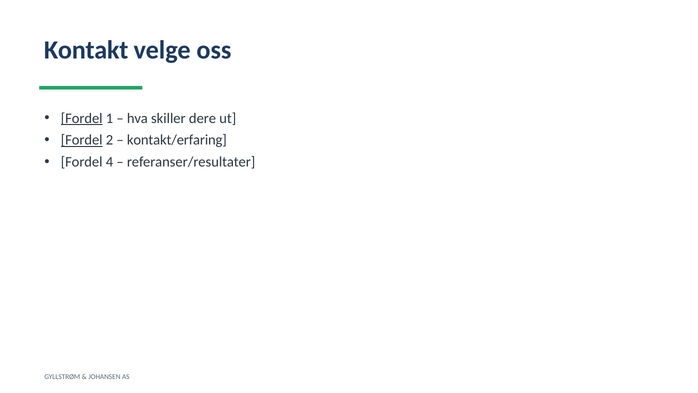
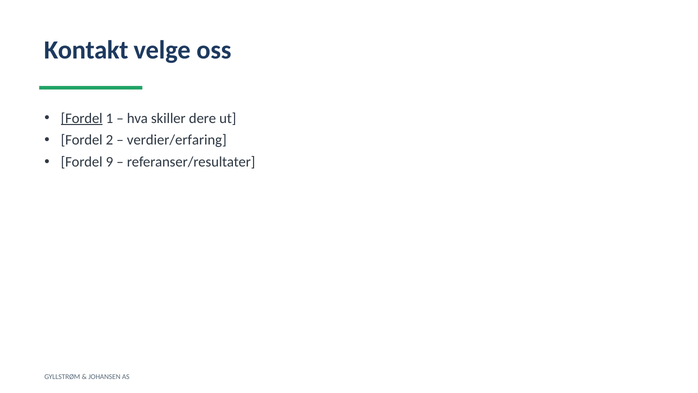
Fordel at (82, 140) underline: present -> none
kontakt/erfaring: kontakt/erfaring -> verdier/erfaring
4: 4 -> 9
